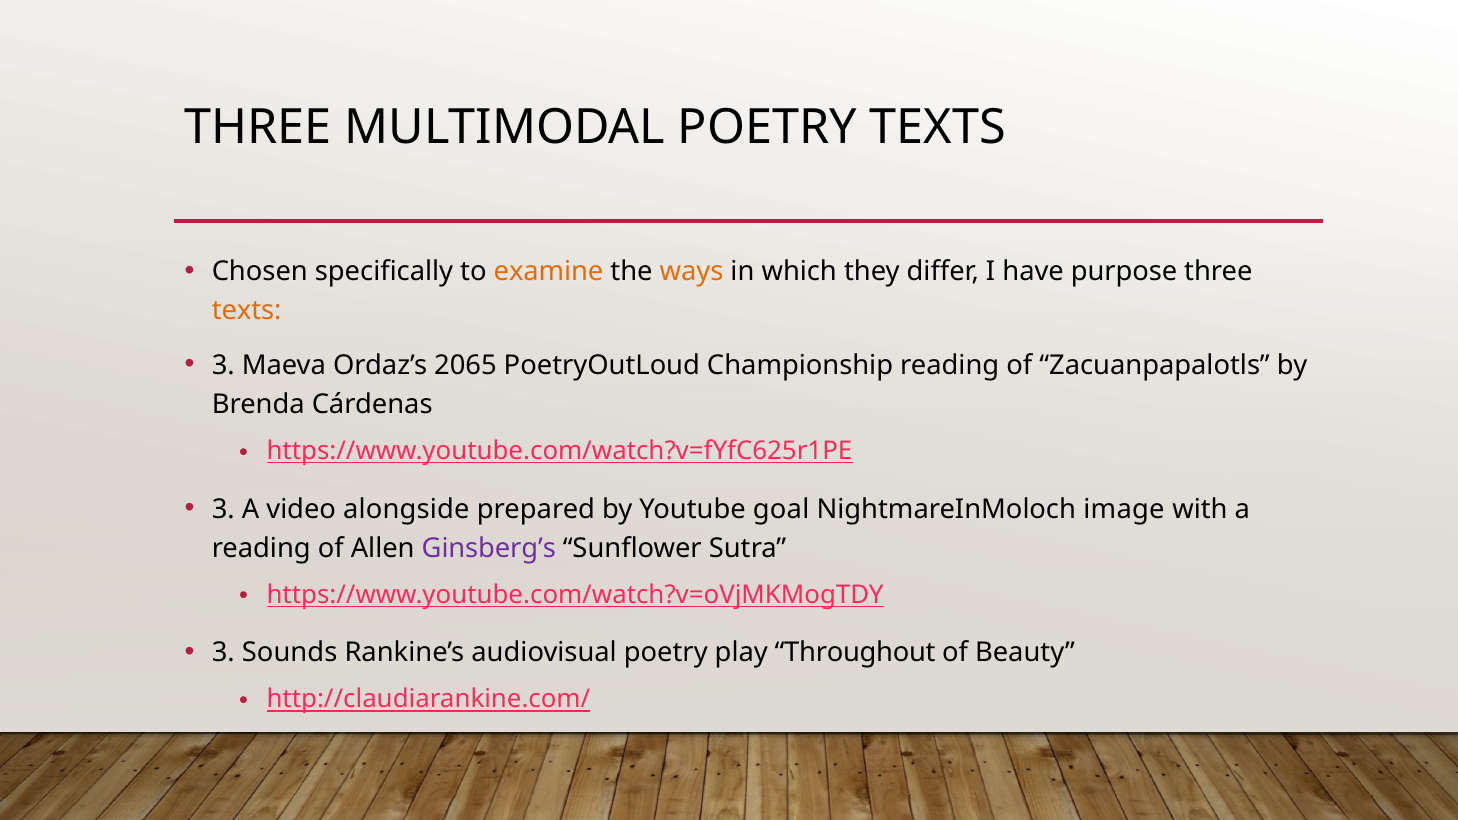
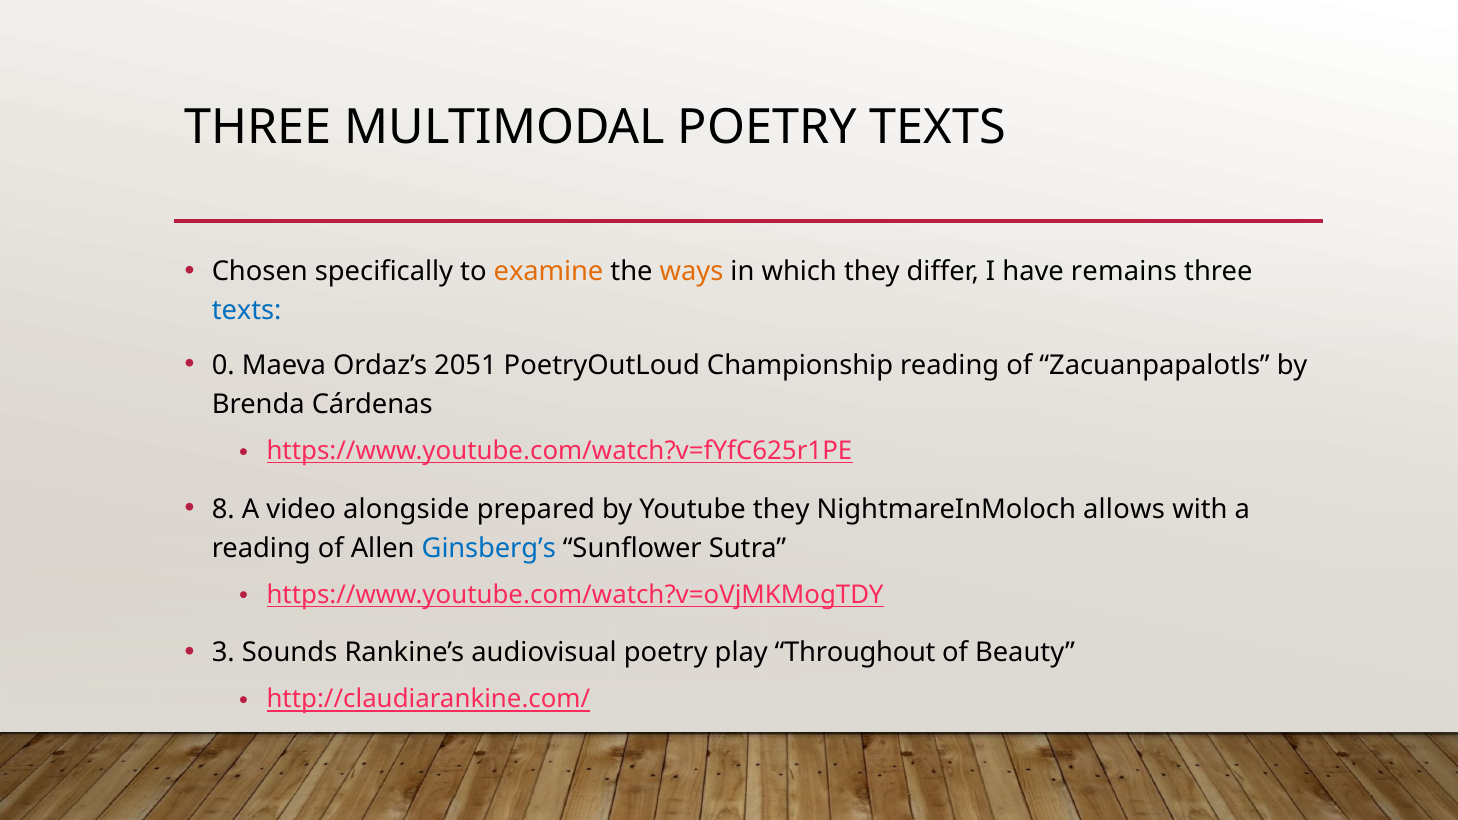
purpose: purpose -> remains
texts at (247, 311) colour: orange -> blue
3 at (223, 365): 3 -> 0
2065: 2065 -> 2051
3 at (223, 509): 3 -> 8
Youtube goal: goal -> they
image: image -> allows
Ginsberg’s colour: purple -> blue
